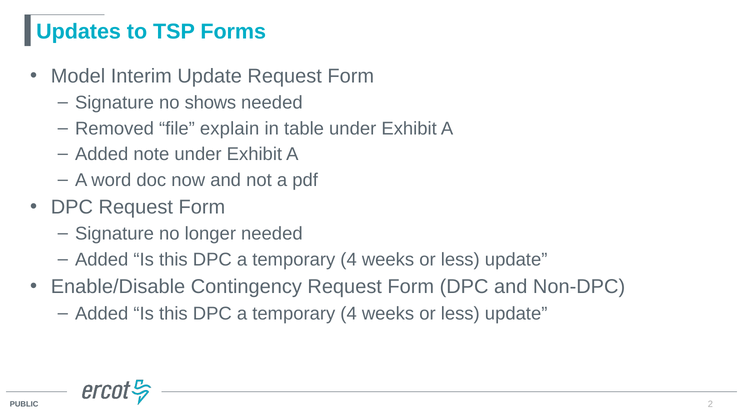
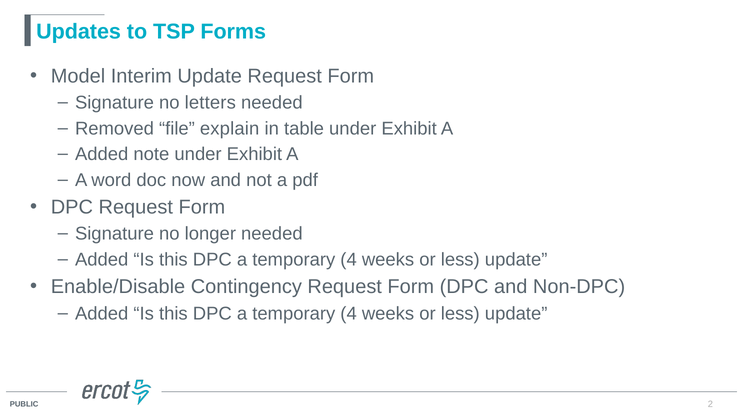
shows: shows -> letters
